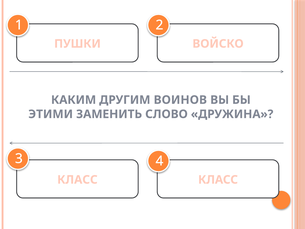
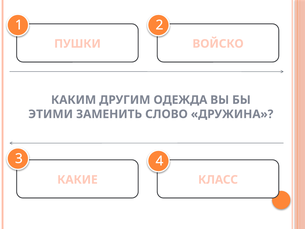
ВОИНОВ: ВОИНОВ -> ОДЕЖДА
КЛАСС at (77, 180): КЛАСС -> КАКИЕ
